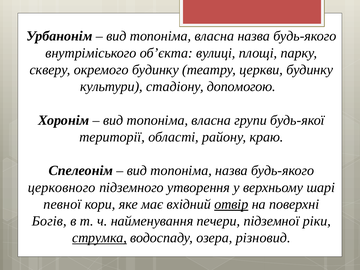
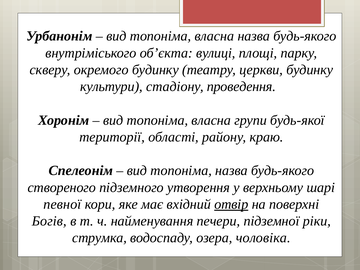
допомогою: допомогою -> проведення
церковного: церковного -> створеного
струмка underline: present -> none
різновид: різновид -> чоловіка
